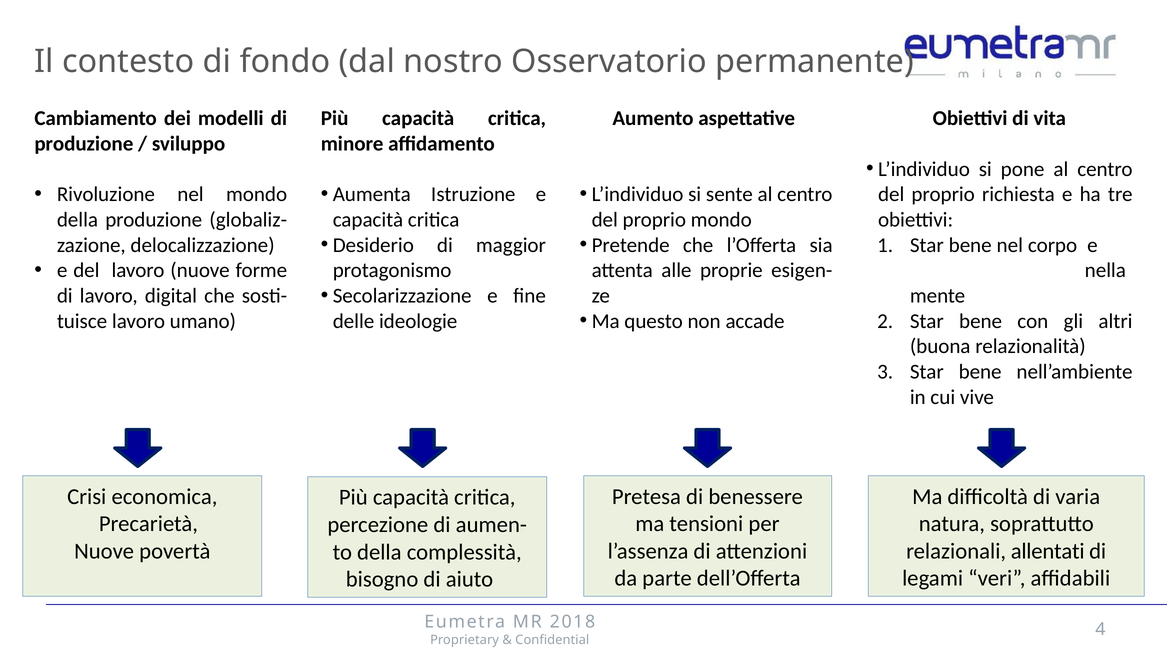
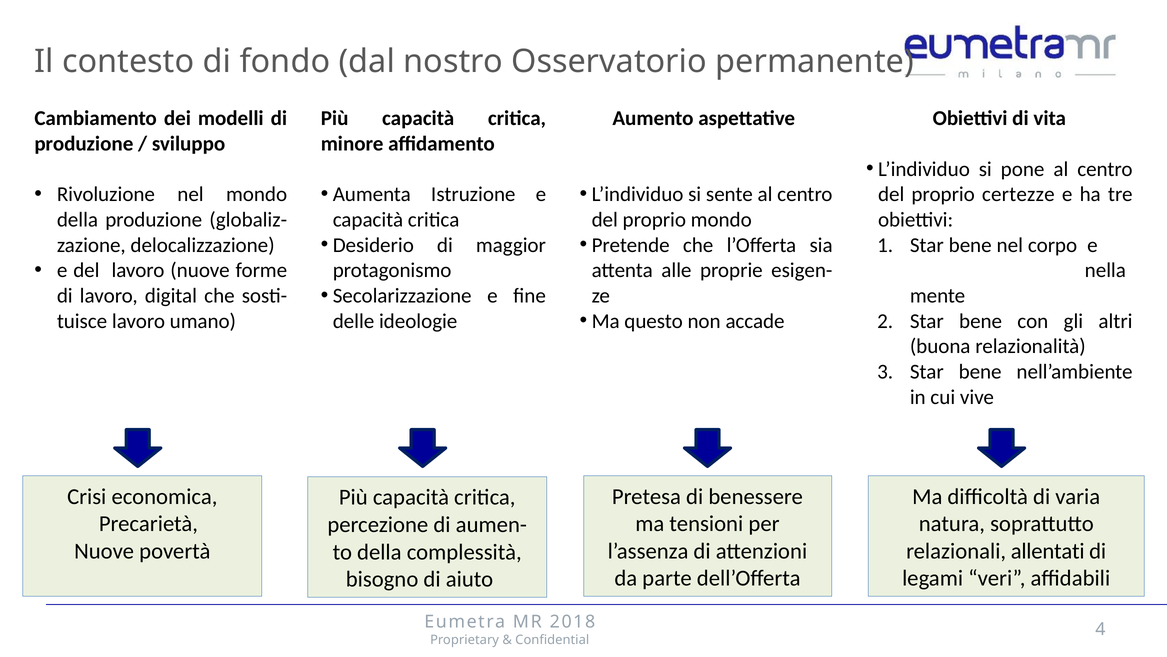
richiesta: richiesta -> certezze
